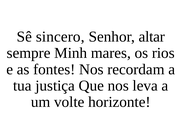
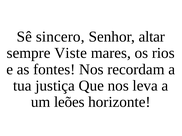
Minh: Minh -> Viste
volte: volte -> leões
